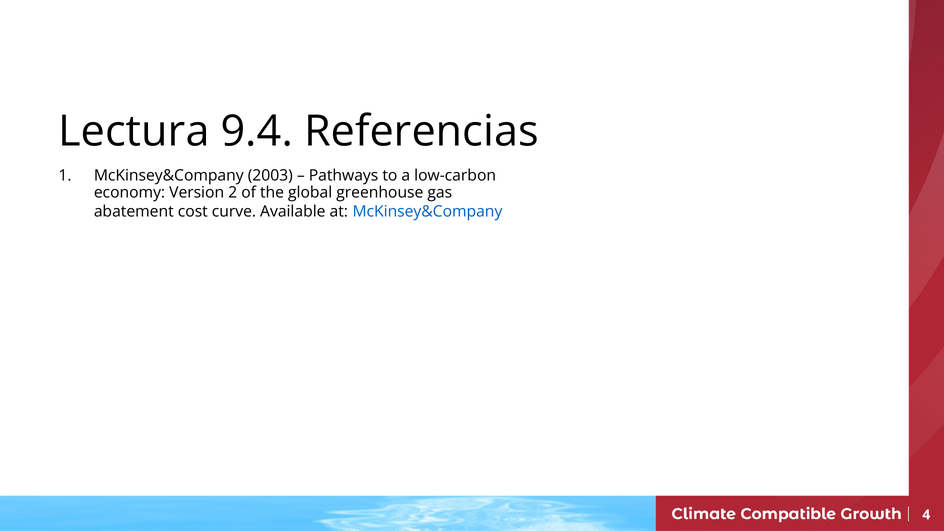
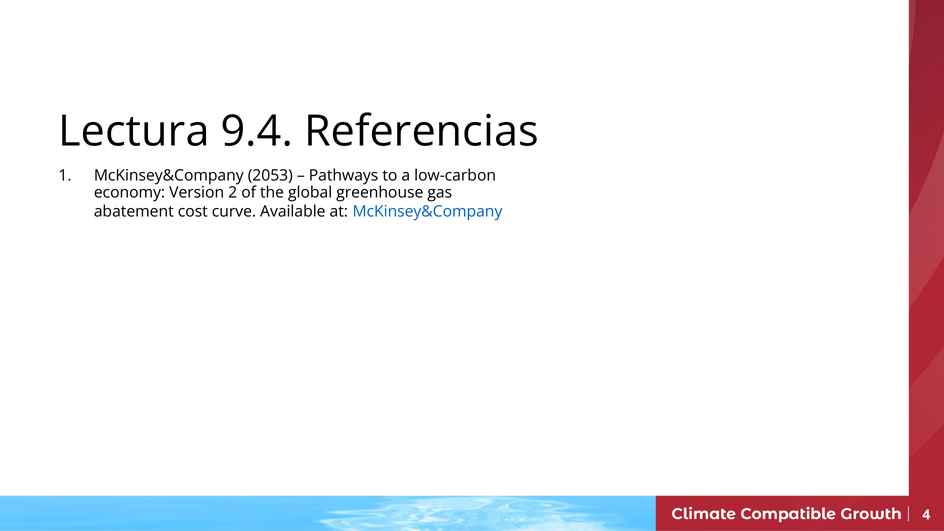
2003: 2003 -> 2053
